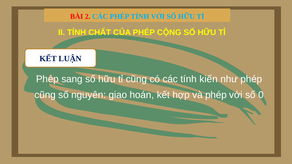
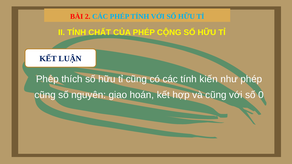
sang: sang -> thích
và phép: phép -> cũng
